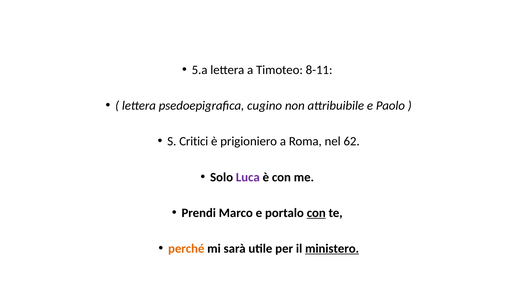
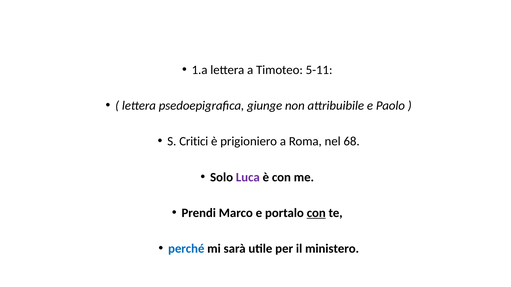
5.a: 5.a -> 1.a
8-11: 8-11 -> 5-11
cugino: cugino -> giunge
62: 62 -> 68
perché colour: orange -> blue
ministero underline: present -> none
